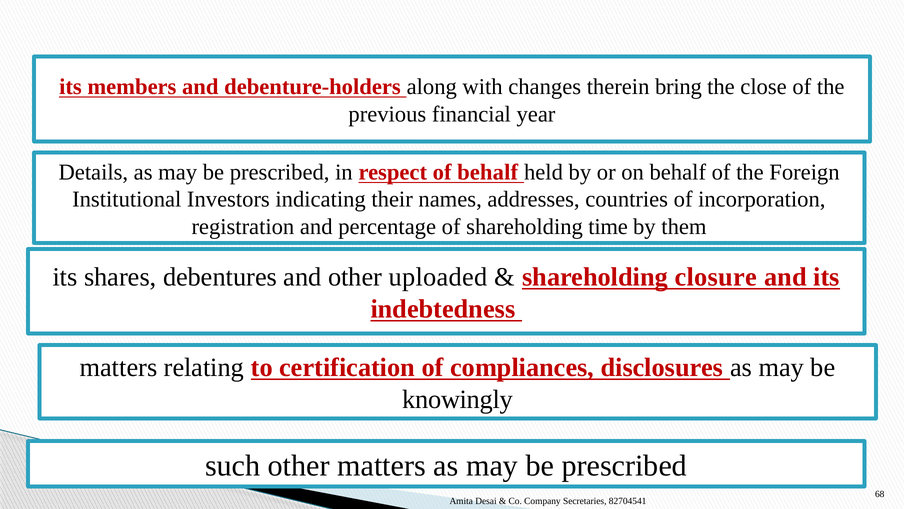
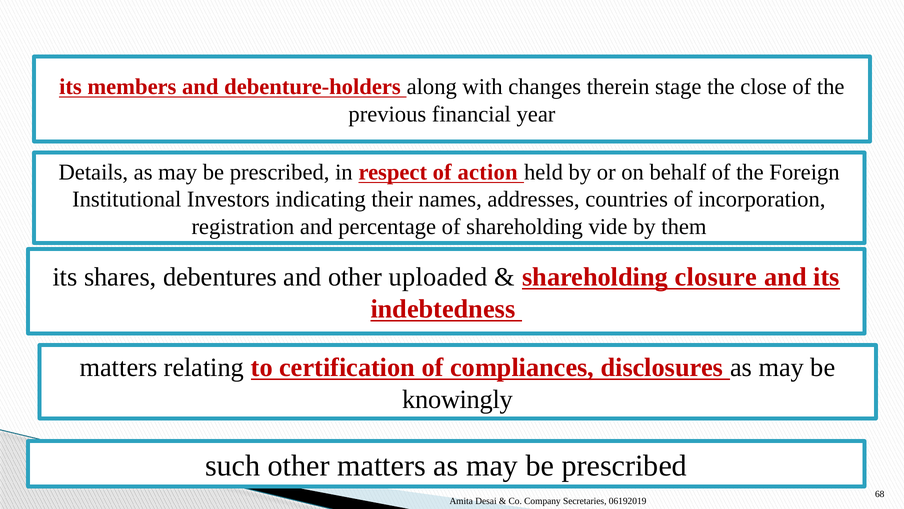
bring: bring -> stage
of behalf: behalf -> action
time: time -> vide
82704541: 82704541 -> 06192019
